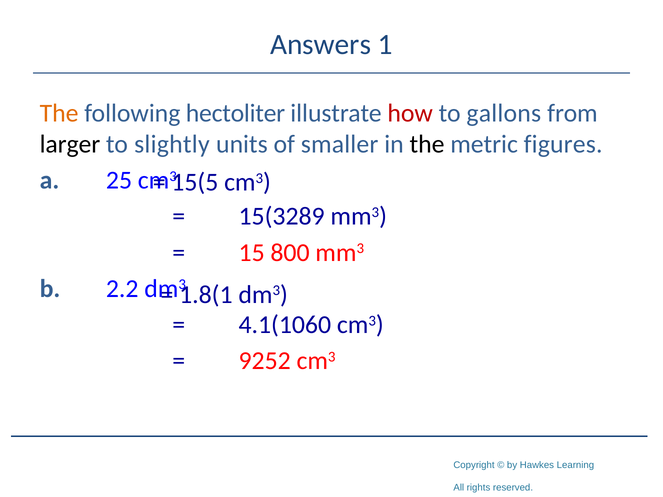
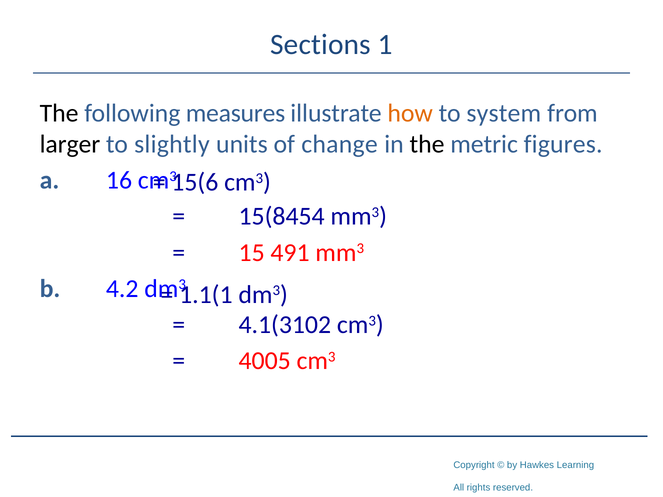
Answers: Answers -> Sections
The at (59, 113) colour: orange -> black
hectoliter: hectoliter -> measures
how colour: red -> orange
gallons: gallons -> system
smaller: smaller -> change
25: 25 -> 16
15(5: 15(5 -> 15(6
15(3289: 15(3289 -> 15(8454
800: 800 -> 491
2.2: 2.2 -> 4.2
1.8(1: 1.8(1 -> 1.1(1
4.1(1060: 4.1(1060 -> 4.1(3102
9252: 9252 -> 4005
